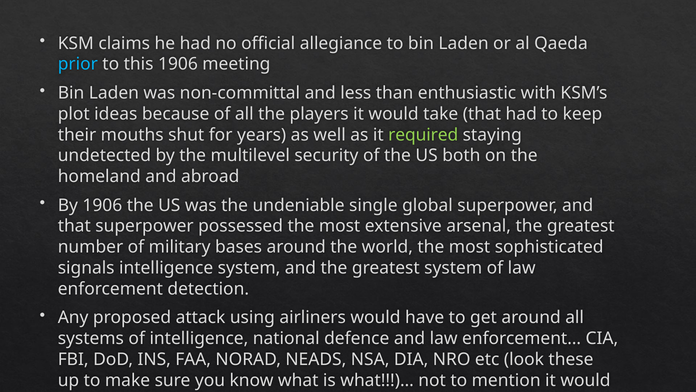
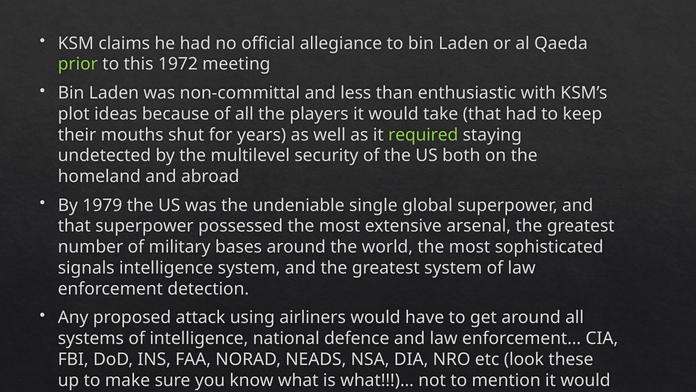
prior colour: light blue -> light green
this 1906: 1906 -> 1972
By 1906: 1906 -> 1979
